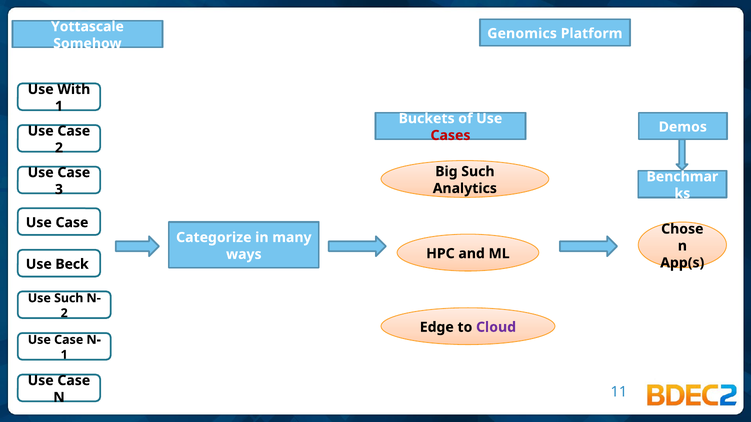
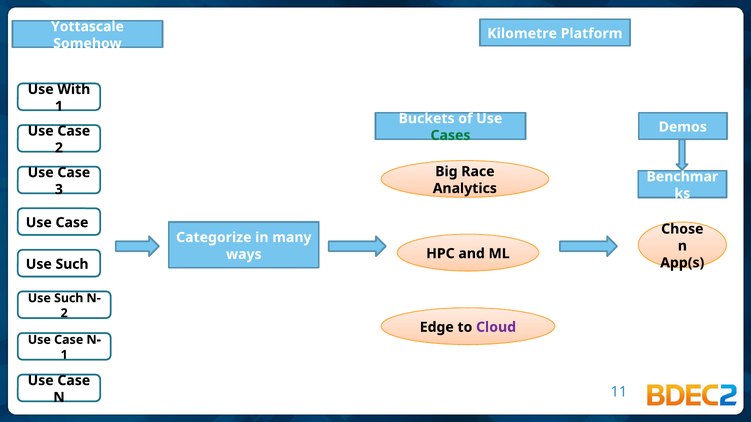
Genomics: Genomics -> Kilometre
Cases colour: red -> green
Big Such: Such -> Race
Beck at (72, 264): Beck -> Such
